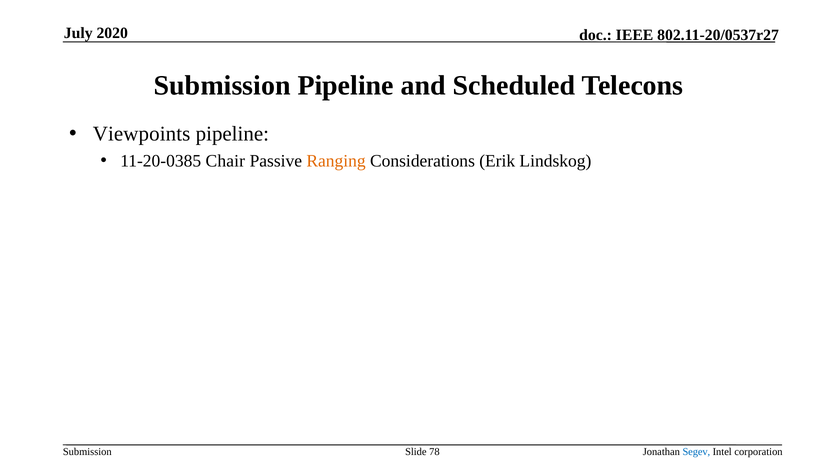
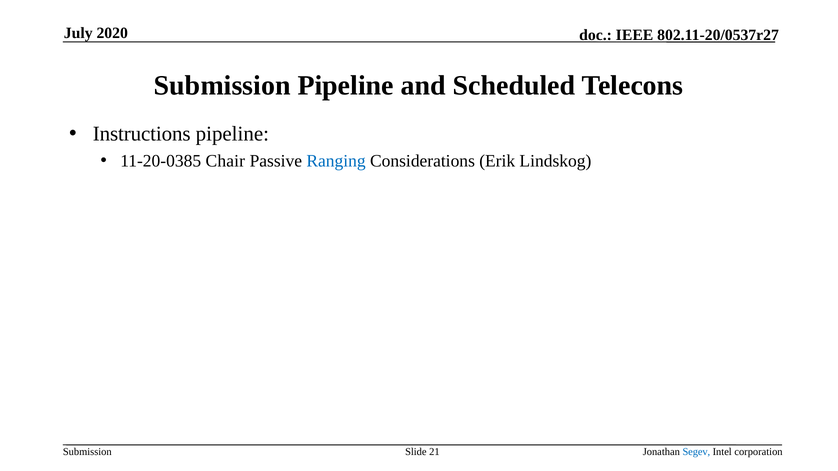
Viewpoints: Viewpoints -> Instructions
Ranging colour: orange -> blue
78: 78 -> 21
